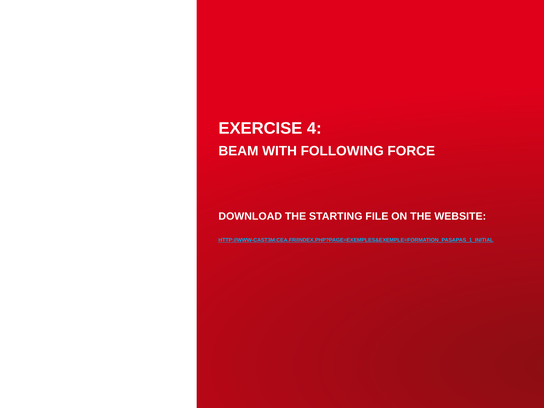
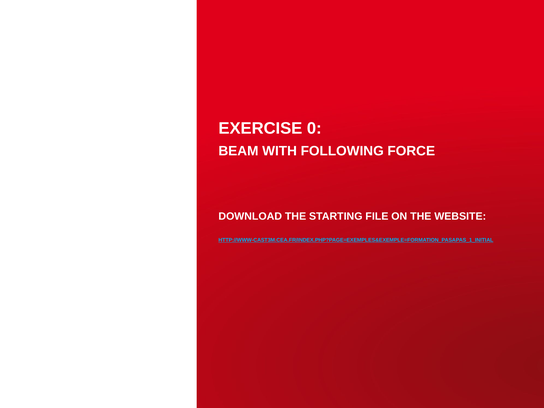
4: 4 -> 0
